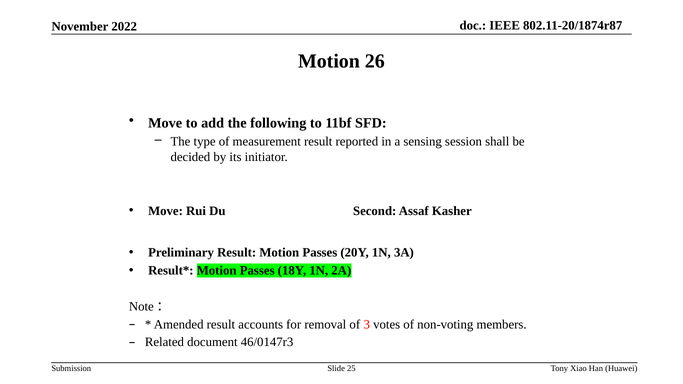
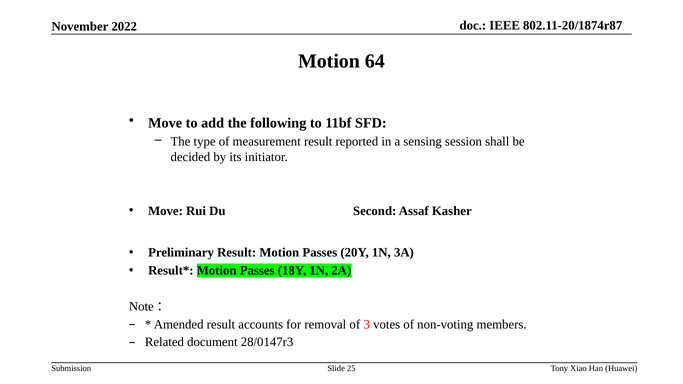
26: 26 -> 64
46/0147r3: 46/0147r3 -> 28/0147r3
